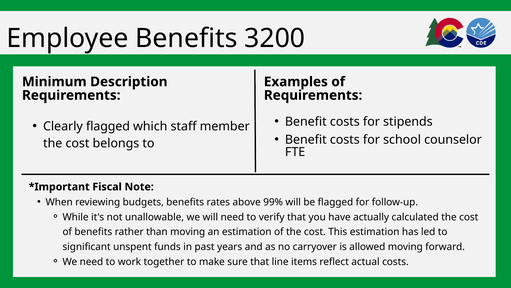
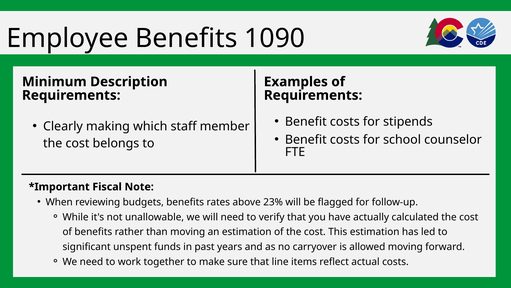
3200: 3200 -> 1090
Clearly flagged: flagged -> making
99%: 99% -> 23%
